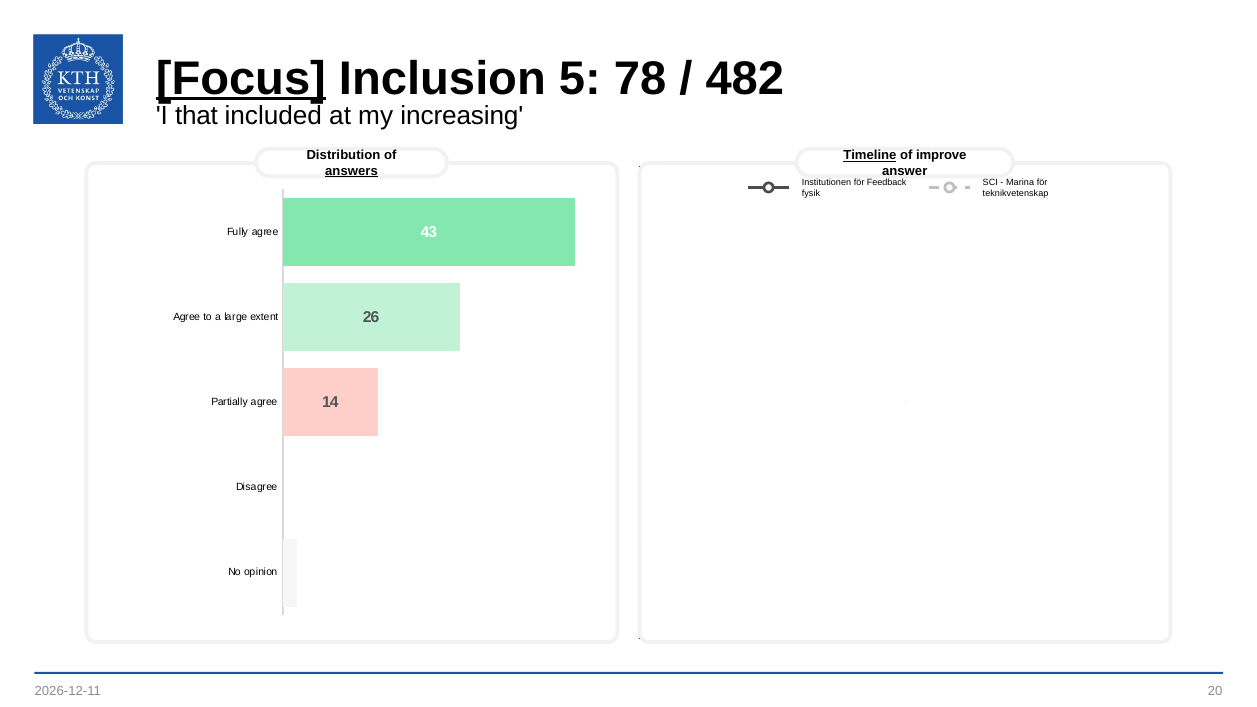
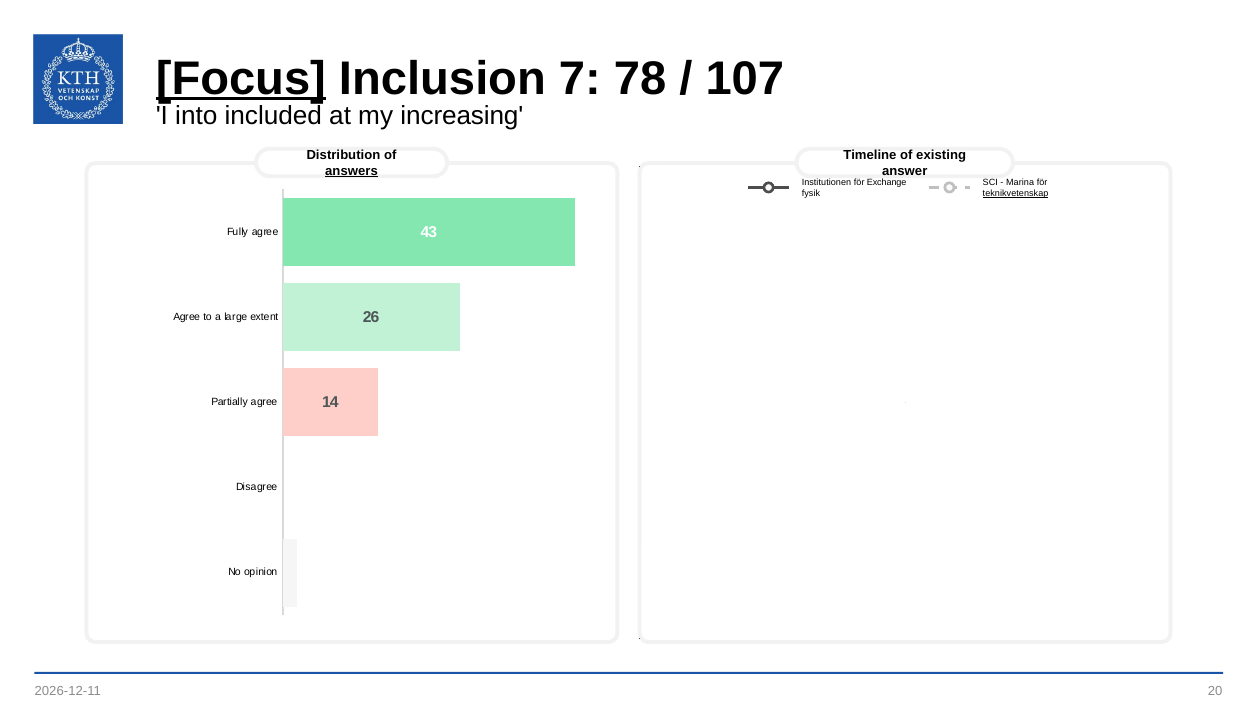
5: 5 -> 7
482: 482 -> 107
that: that -> into
Timeline underline: present -> none
improve: improve -> existing
Feedback: Feedback -> Exchange
teknikvetenskap underline: none -> present
